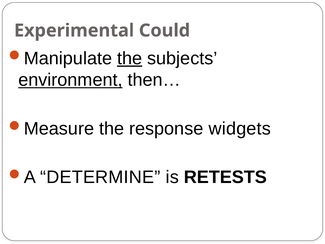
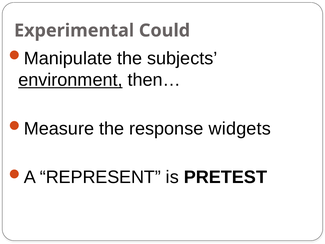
the at (130, 58) underline: present -> none
DETERMINE: DETERMINE -> REPRESENT
RETESTS: RETESTS -> PRETEST
